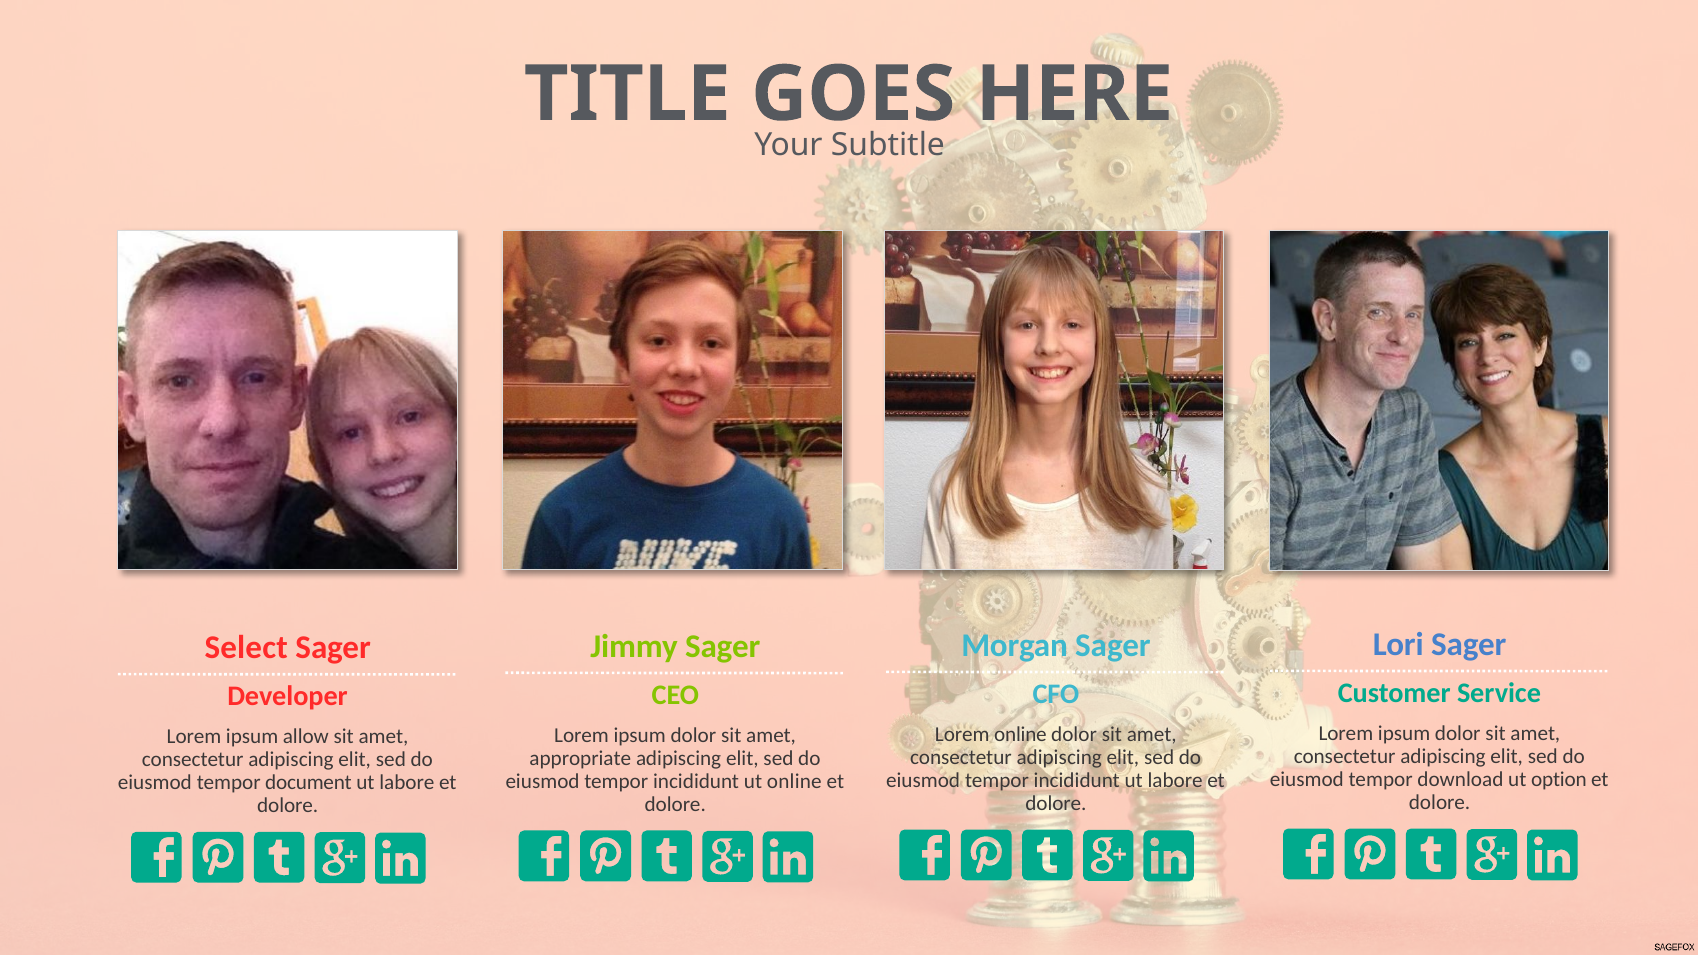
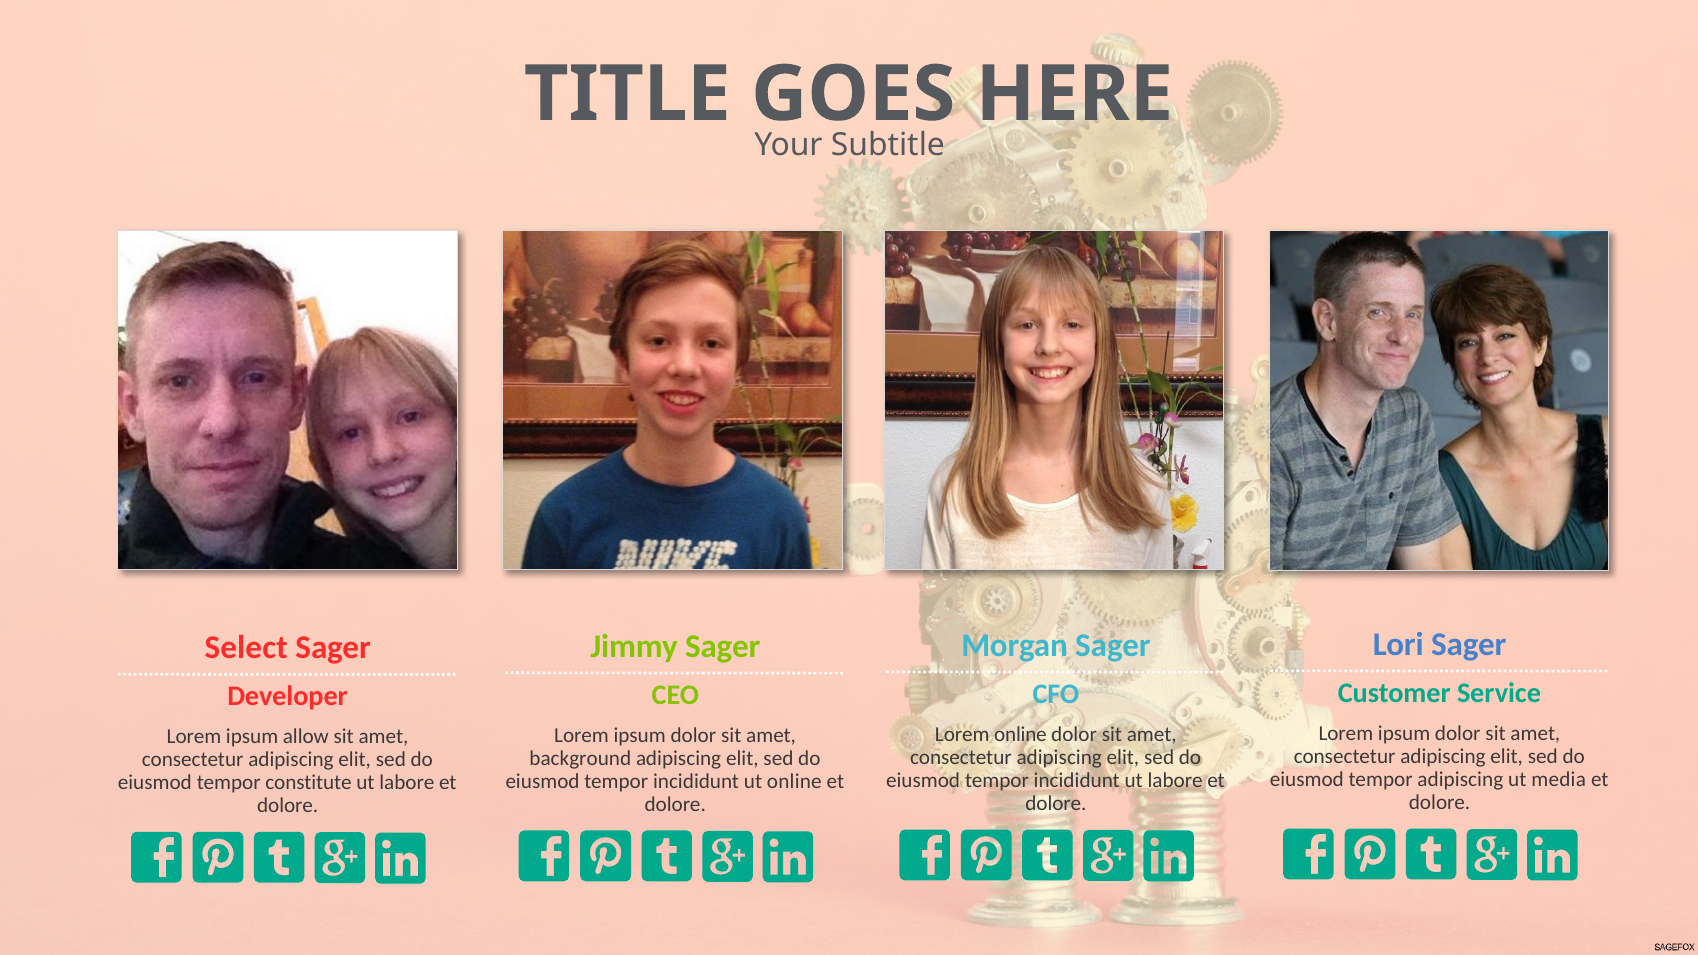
appropriate: appropriate -> background
tempor download: download -> adipiscing
option: option -> media
document: document -> constitute
